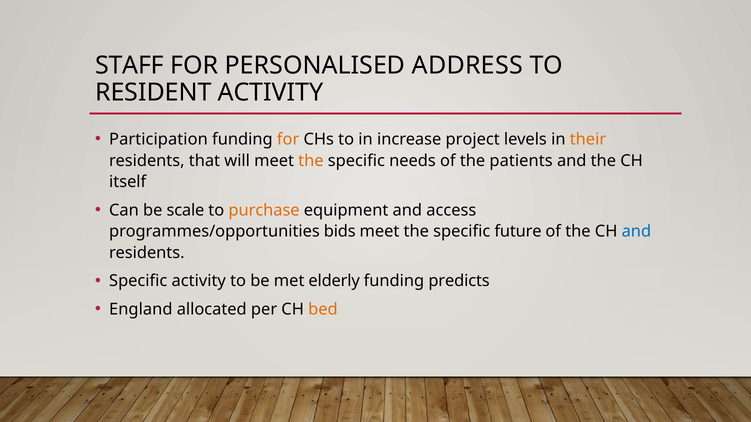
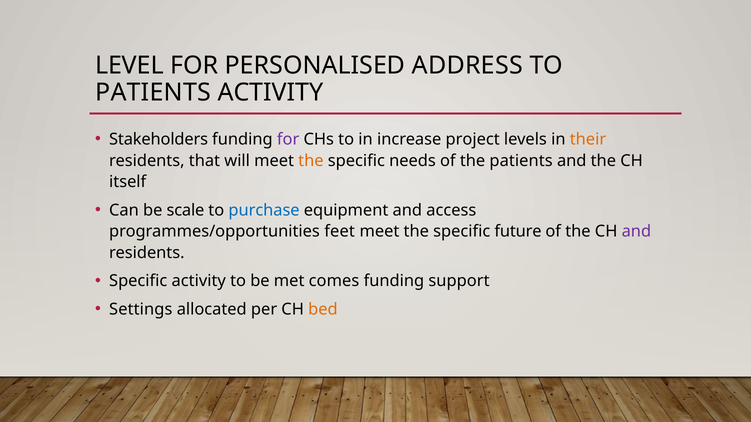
STAFF: STAFF -> LEVEL
RESIDENT at (153, 93): RESIDENT -> PATIENTS
Participation: Participation -> Stakeholders
for at (288, 140) colour: orange -> purple
purchase colour: orange -> blue
bids: bids -> feet
and at (636, 232) colour: blue -> purple
elderly: elderly -> comes
predicts: predicts -> support
England: England -> Settings
